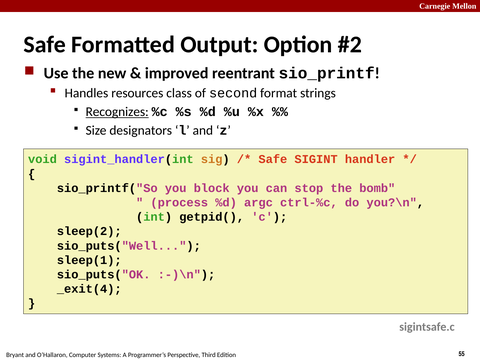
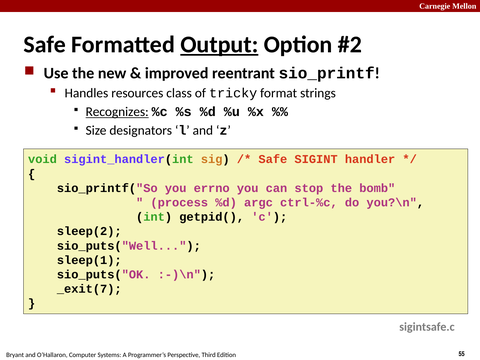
Output underline: none -> present
second: second -> tricky
block: block -> errno
_exit(4: _exit(4 -> _exit(7
